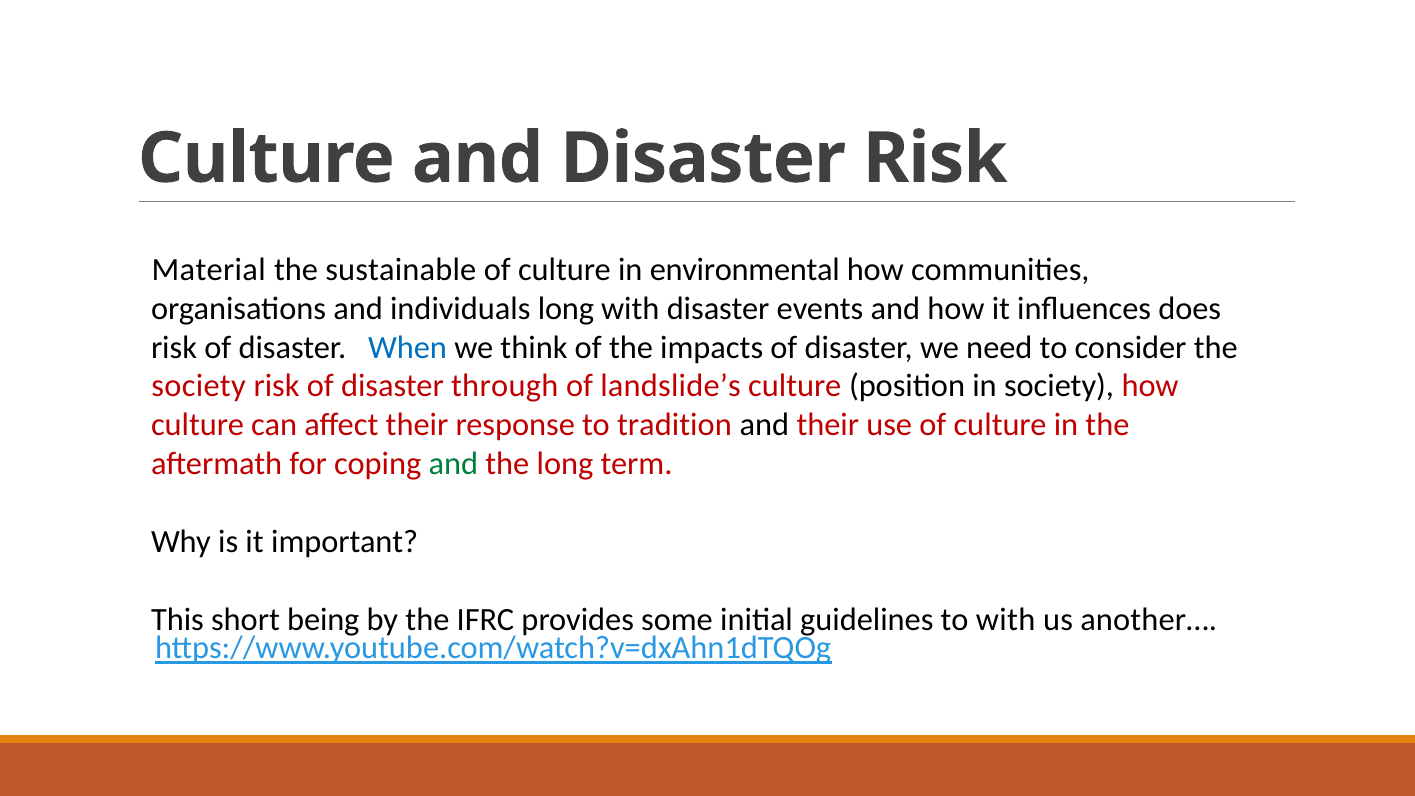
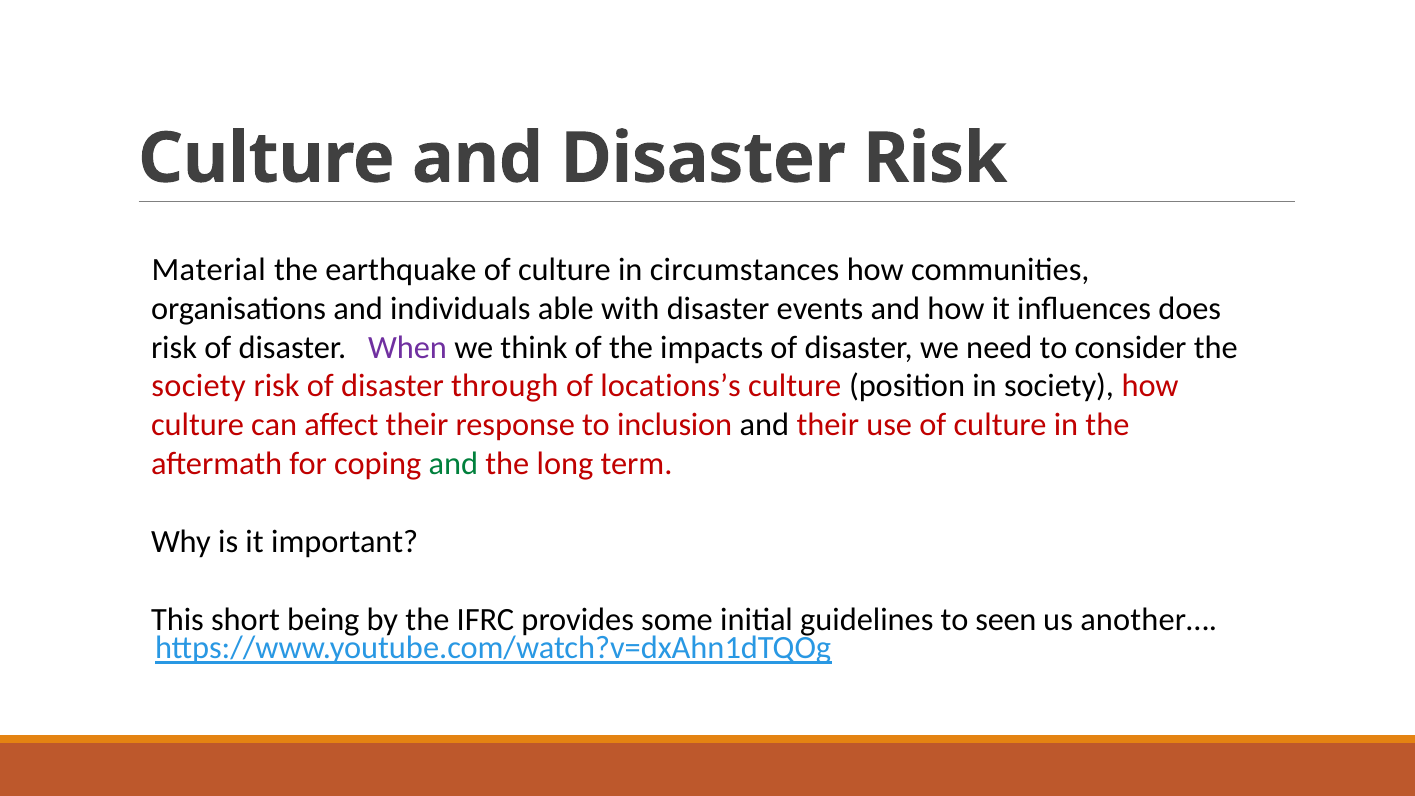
sustainable: sustainable -> earthquake
environmental: environmental -> circumstances
individuals long: long -> able
When colour: blue -> purple
landslide’s: landslide’s -> locations’s
tradition: tradition -> inclusion
to with: with -> seen
